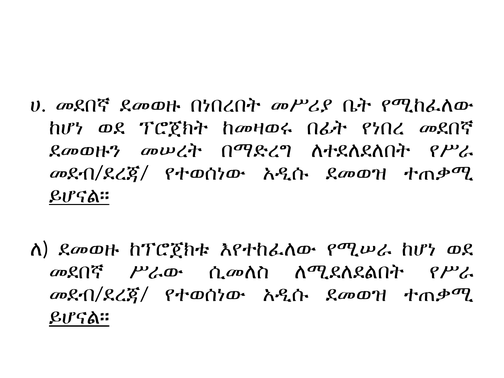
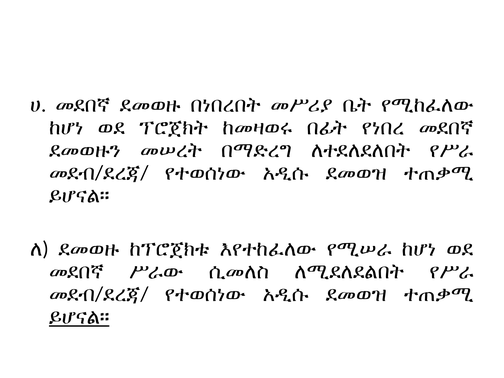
ይሆናል። at (79, 196) underline: present -> none
